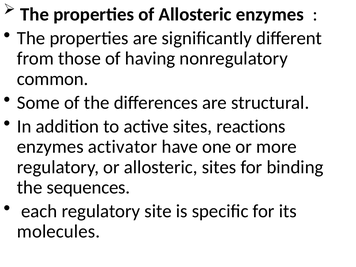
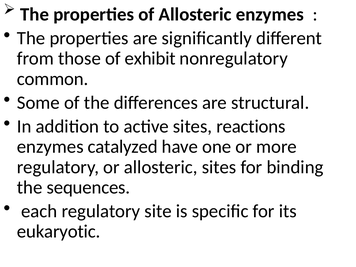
having: having -> exhibit
activator: activator -> catalyzed
molecules: molecules -> eukaryotic
